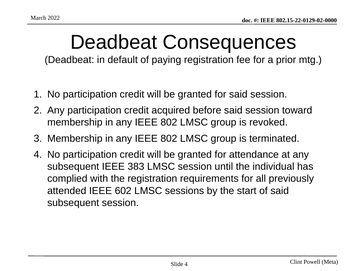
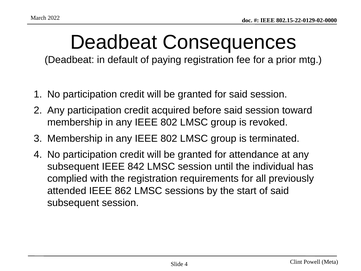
383: 383 -> 842
602: 602 -> 862
